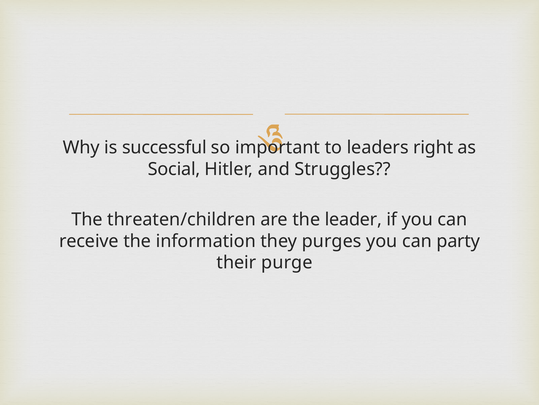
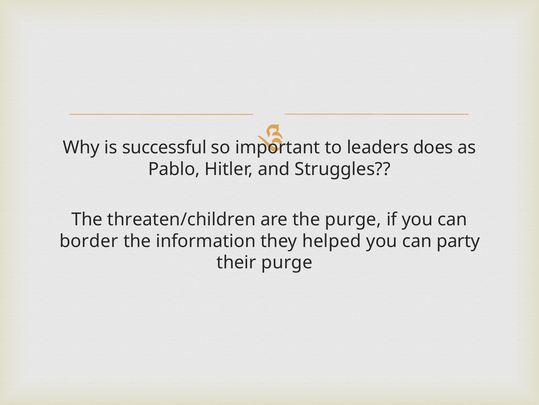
right: right -> does
Social: Social -> Pablo
the leader: leader -> purge
receive: receive -> border
purges: purges -> helped
